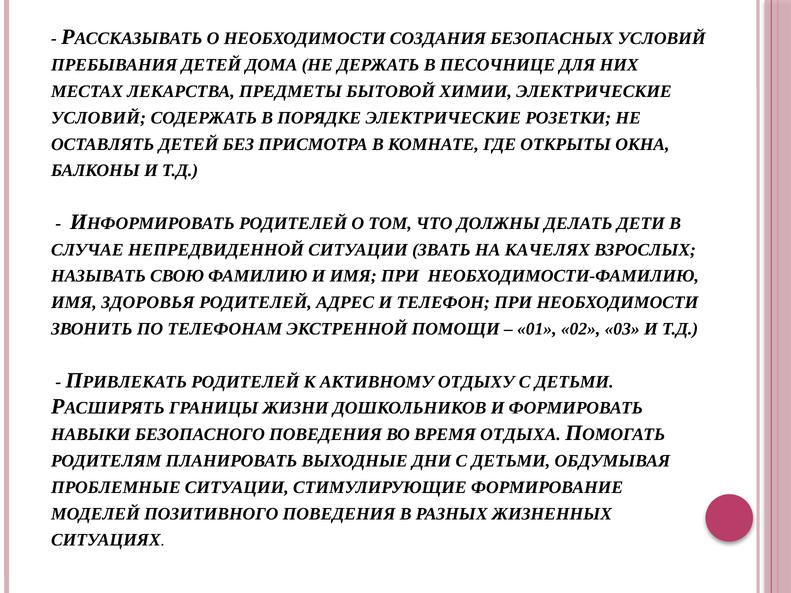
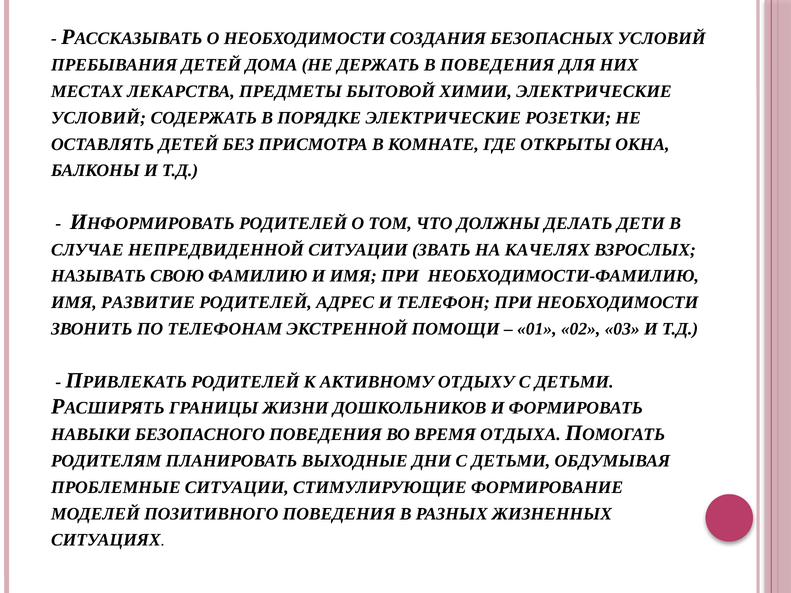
В ПЕСОЧНИЦЕ: ПЕСОЧНИЦЕ -> ПОВЕДЕНИЯ
ЗДОРОВЬЯ: ЗДОРОВЬЯ -> РАЗВИТИЕ
